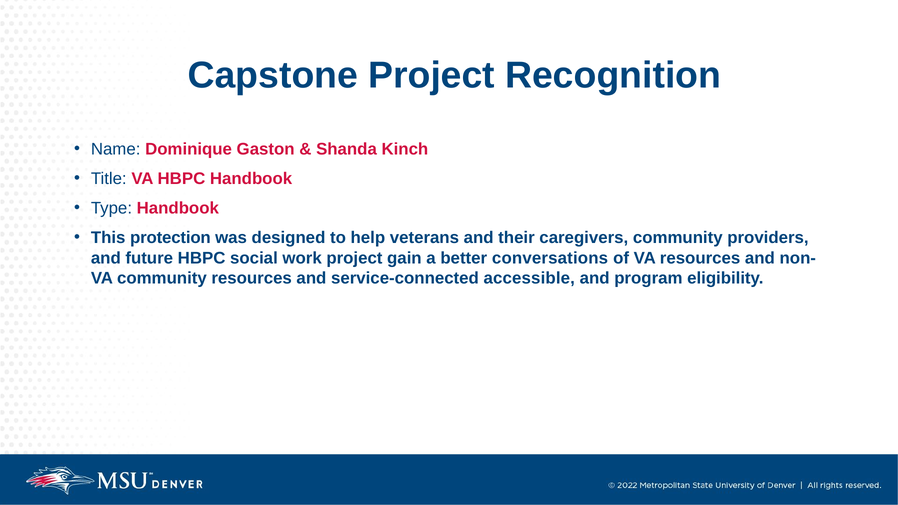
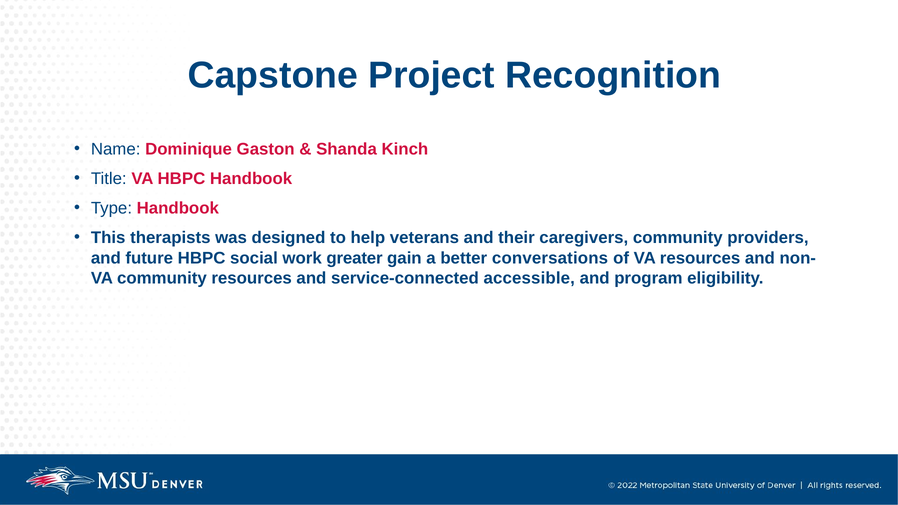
protection: protection -> therapists
work project: project -> greater
